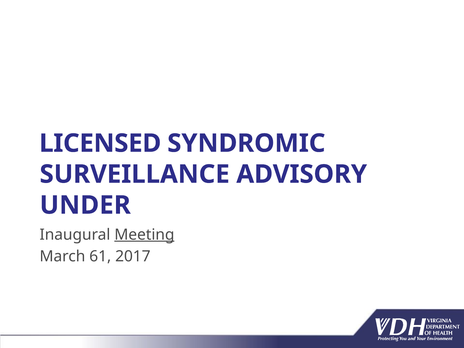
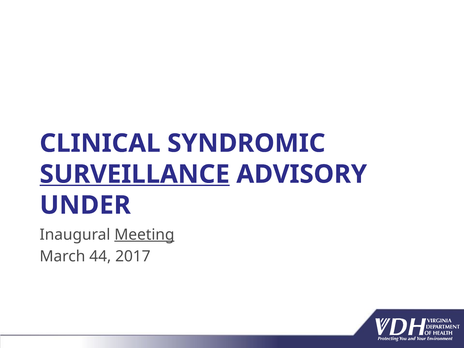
LICENSED: LICENSED -> CLINICAL
SURVEILLANCE underline: none -> present
61: 61 -> 44
